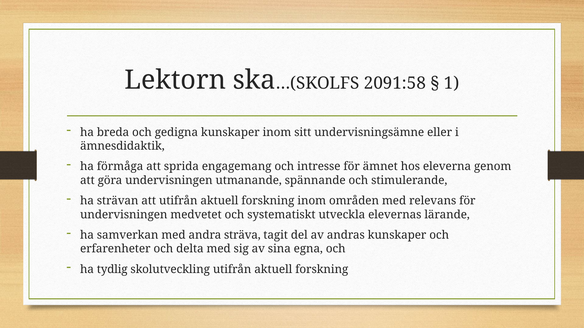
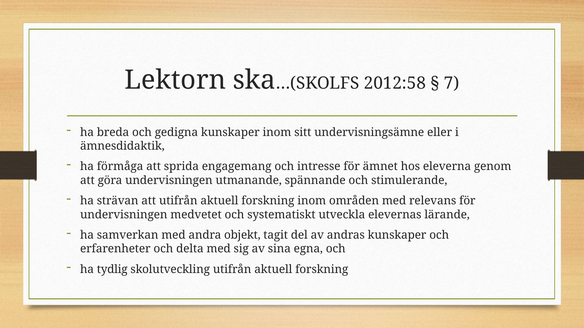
2091:58: 2091:58 -> 2012:58
1: 1 -> 7
sträva: sträva -> objekt
